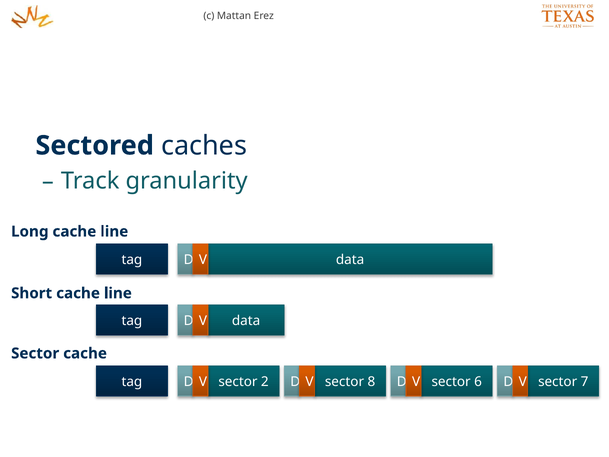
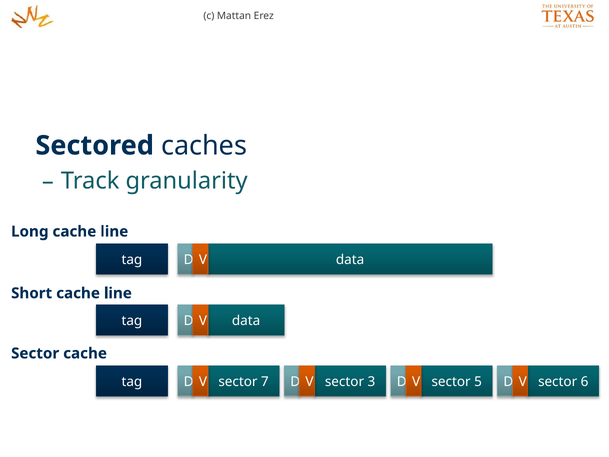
2: 2 -> 7
8: 8 -> 3
6: 6 -> 5
7: 7 -> 6
